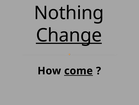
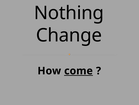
Change underline: present -> none
